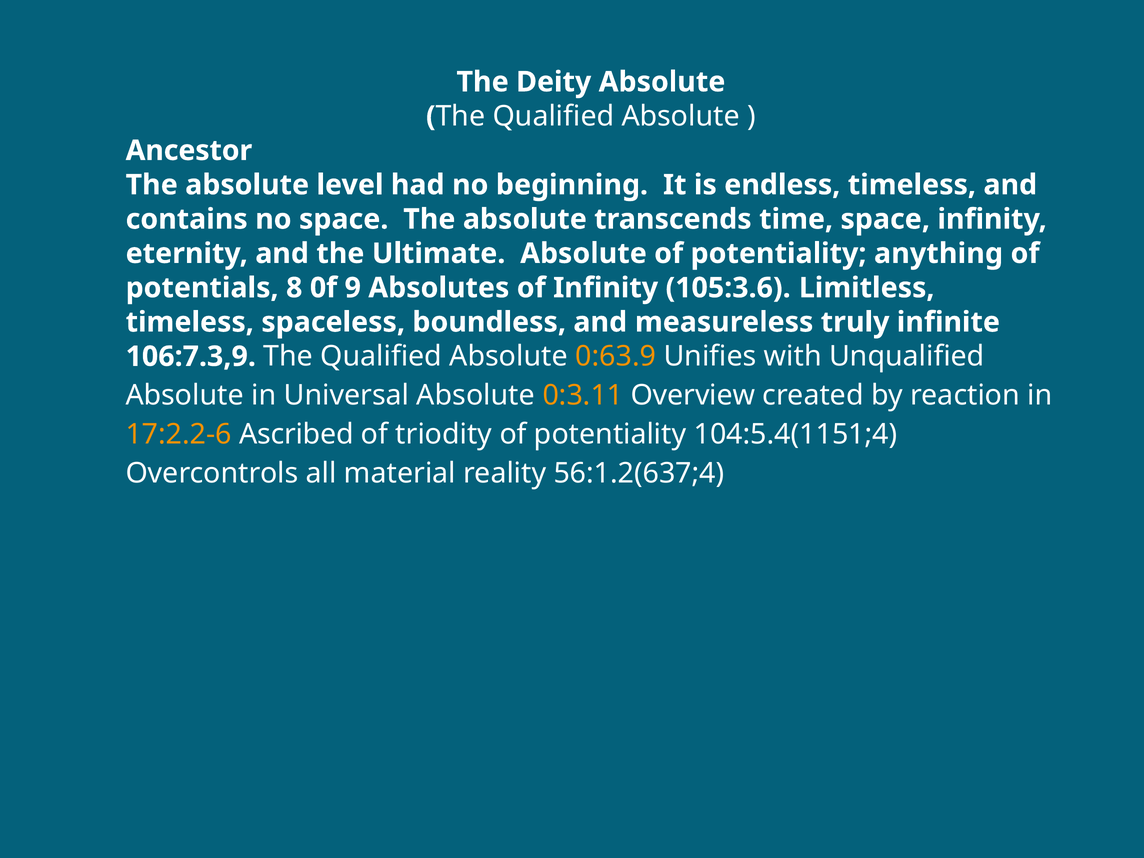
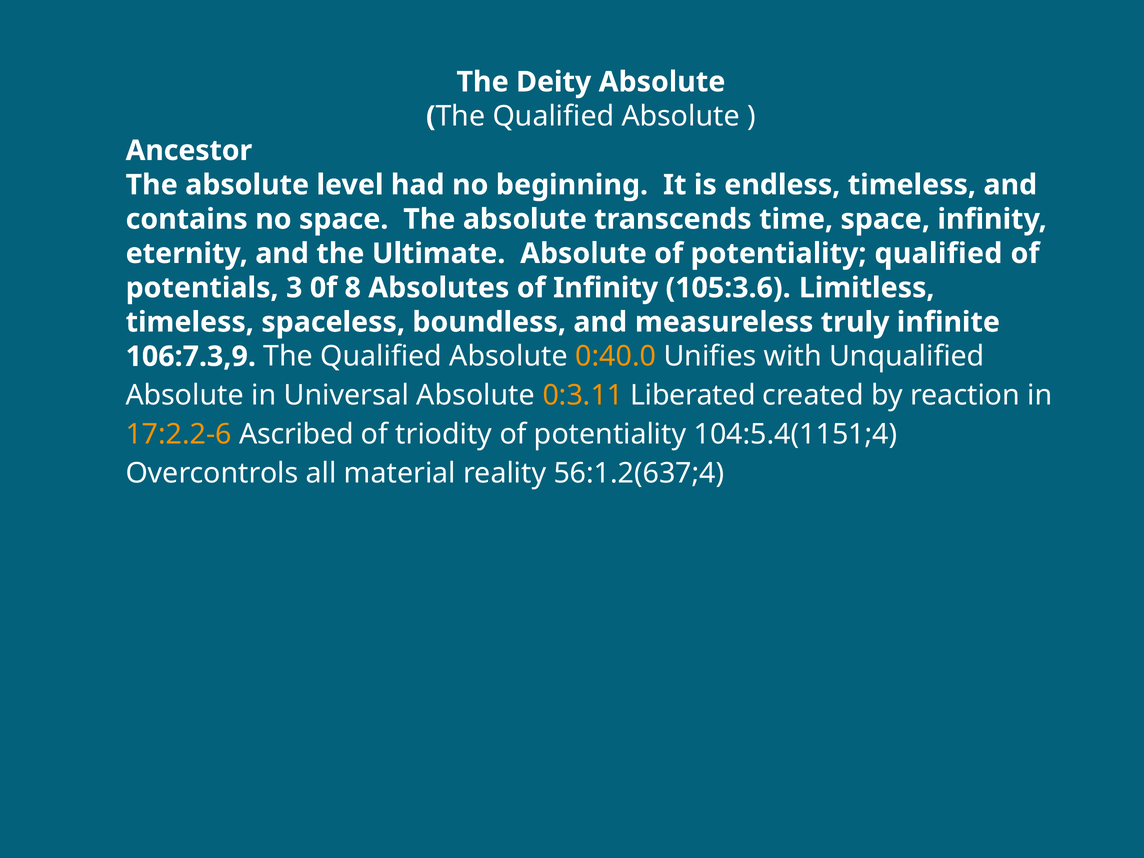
potentiality anything: anything -> qualified
8: 8 -> 3
9: 9 -> 8
0:63.9: 0:63.9 -> 0:40.0
Overview: Overview -> Liberated
